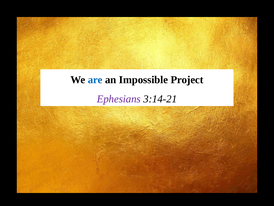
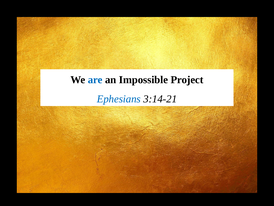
Ephesians colour: purple -> blue
